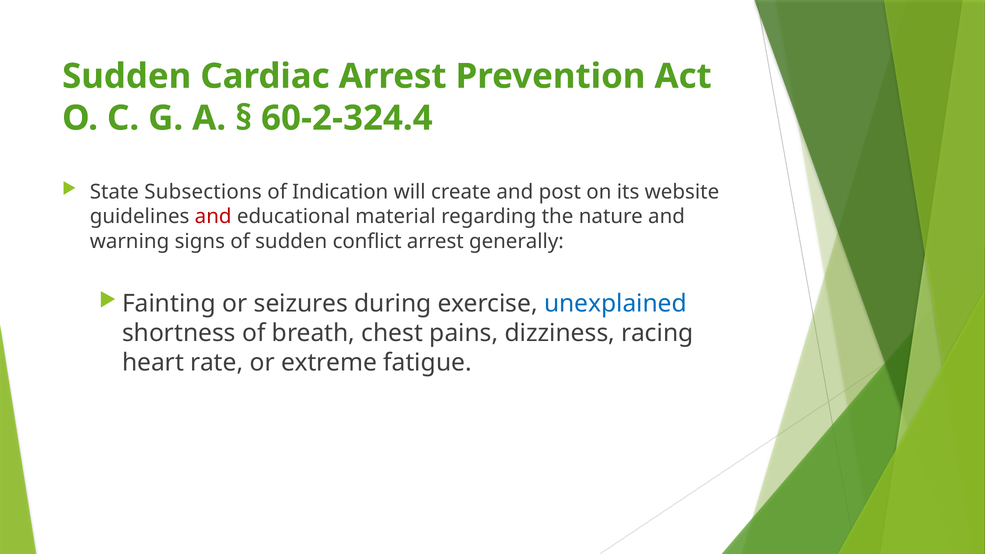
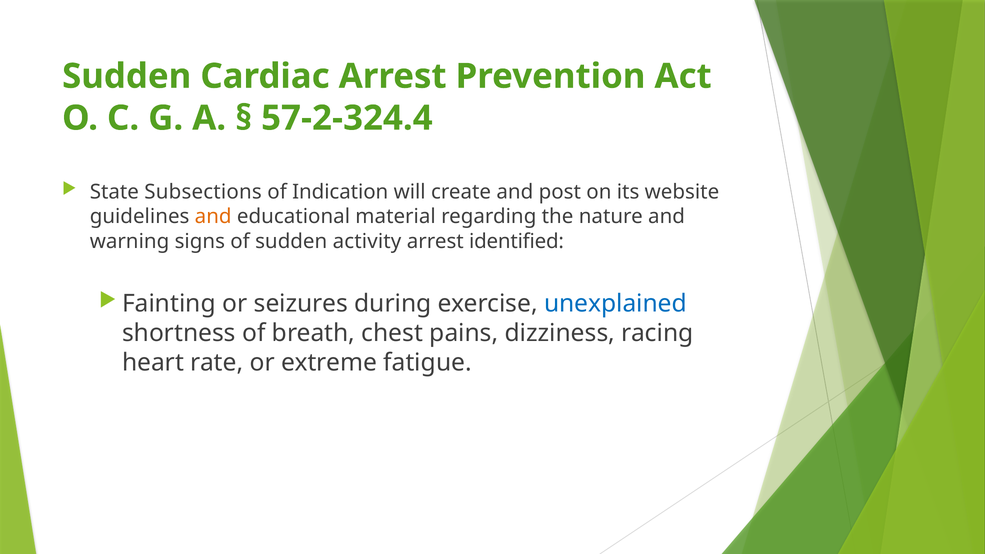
60-2-324.4: 60-2-324.4 -> 57-2-324.4
and at (213, 217) colour: red -> orange
conflict: conflict -> activity
generally: generally -> identified
